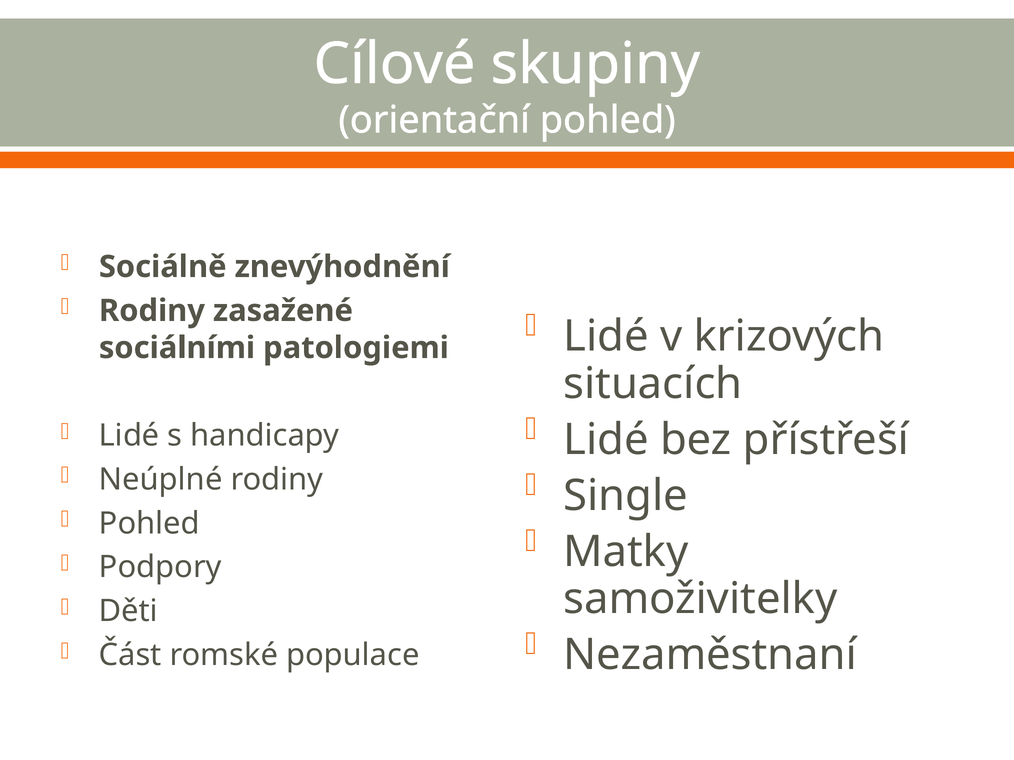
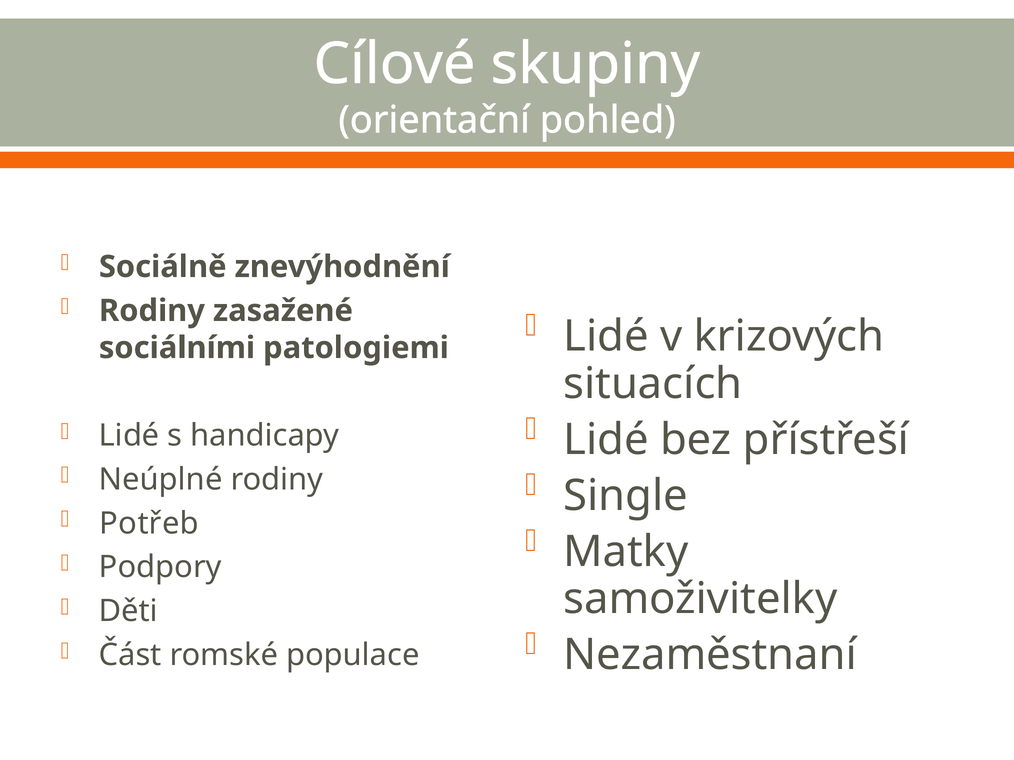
Pohled at (149, 524): Pohled -> Potřeb
